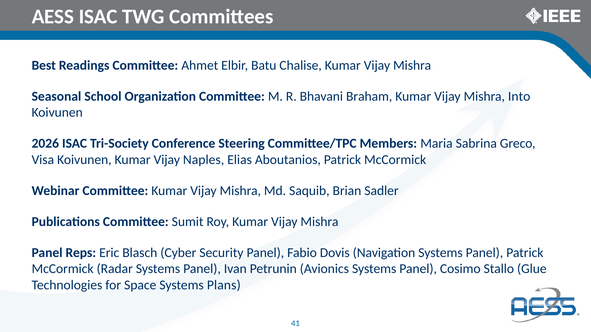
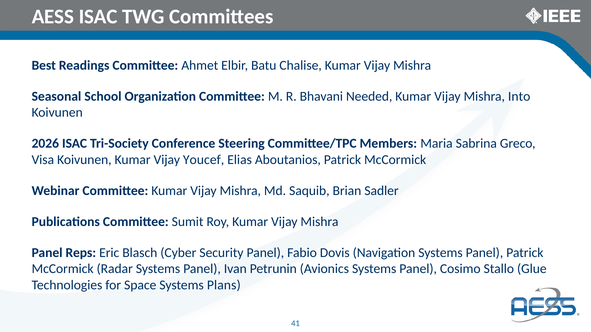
Braham: Braham -> Needed
Naples: Naples -> Youcef
